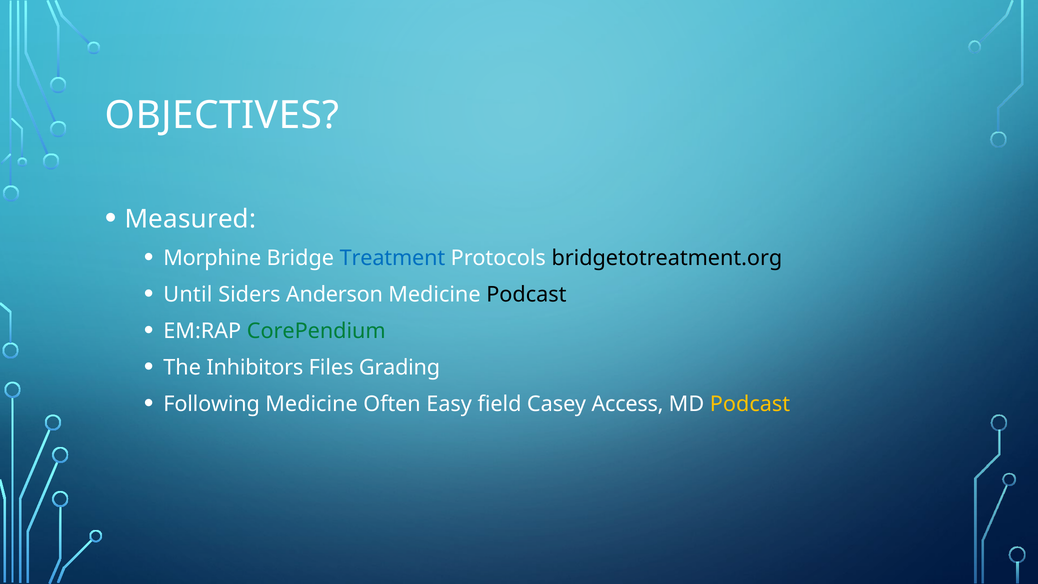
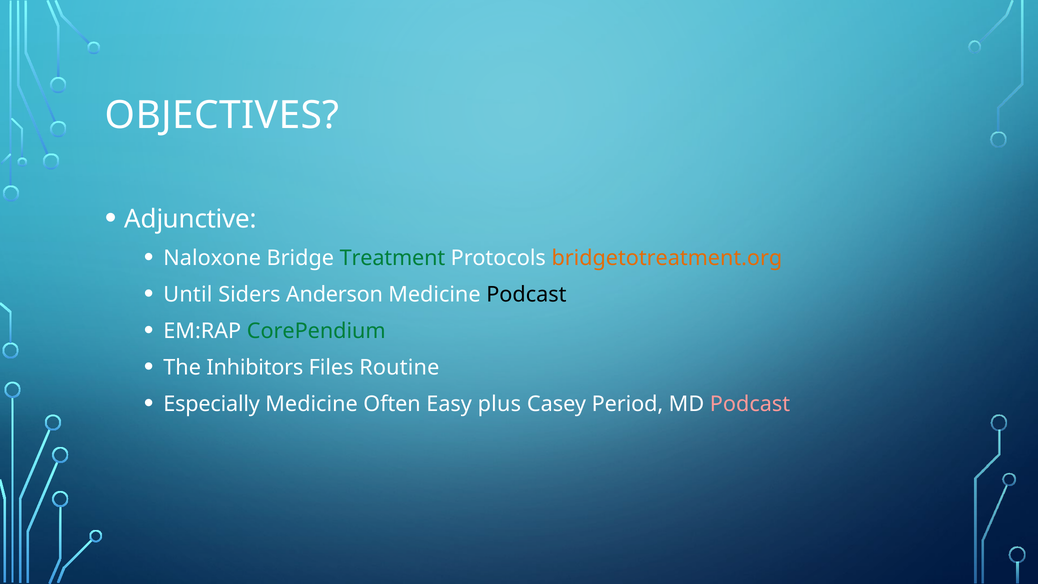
Measured: Measured -> Adjunctive
Morphine: Morphine -> Naloxone
Treatment colour: blue -> green
bridgetotreatment.org colour: black -> orange
Grading: Grading -> Routine
Following: Following -> Especially
field: field -> plus
Access: Access -> Period
Podcast at (750, 404) colour: yellow -> pink
